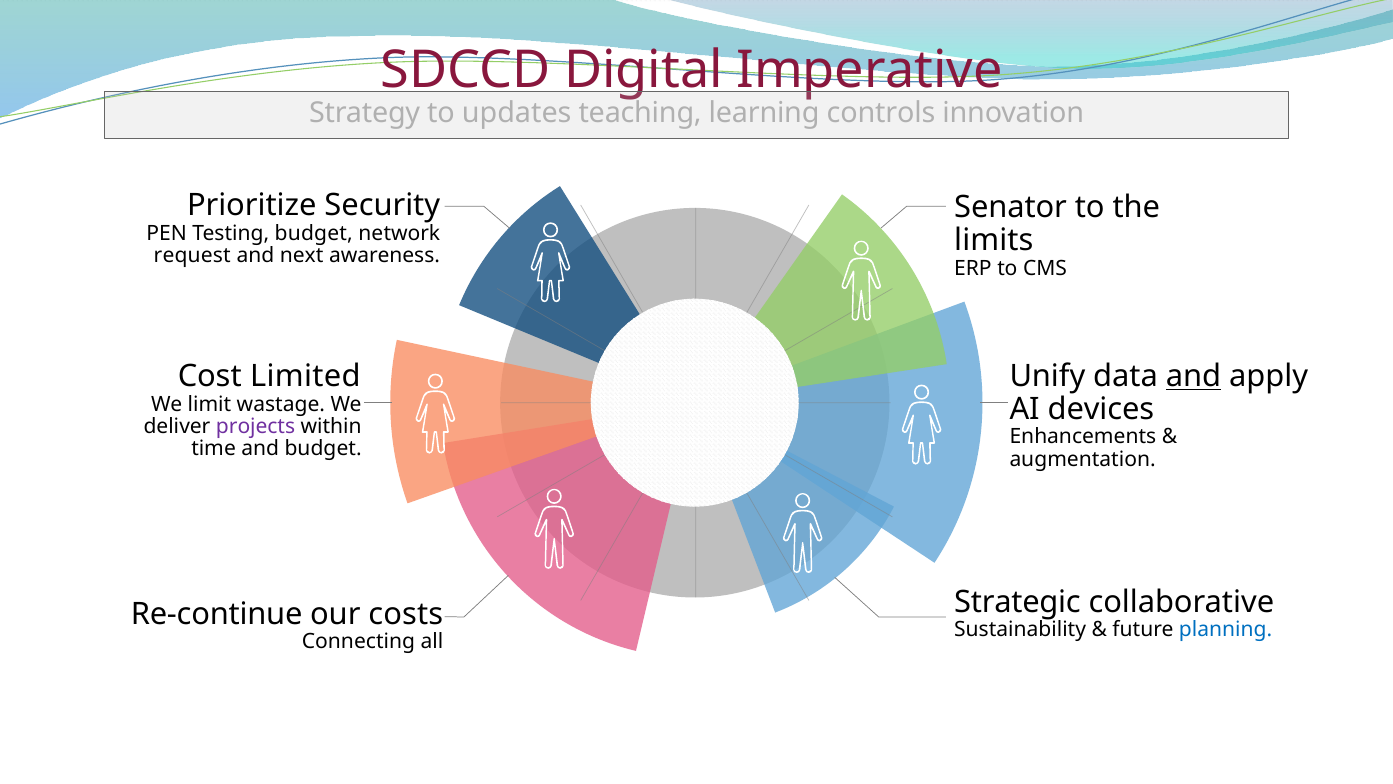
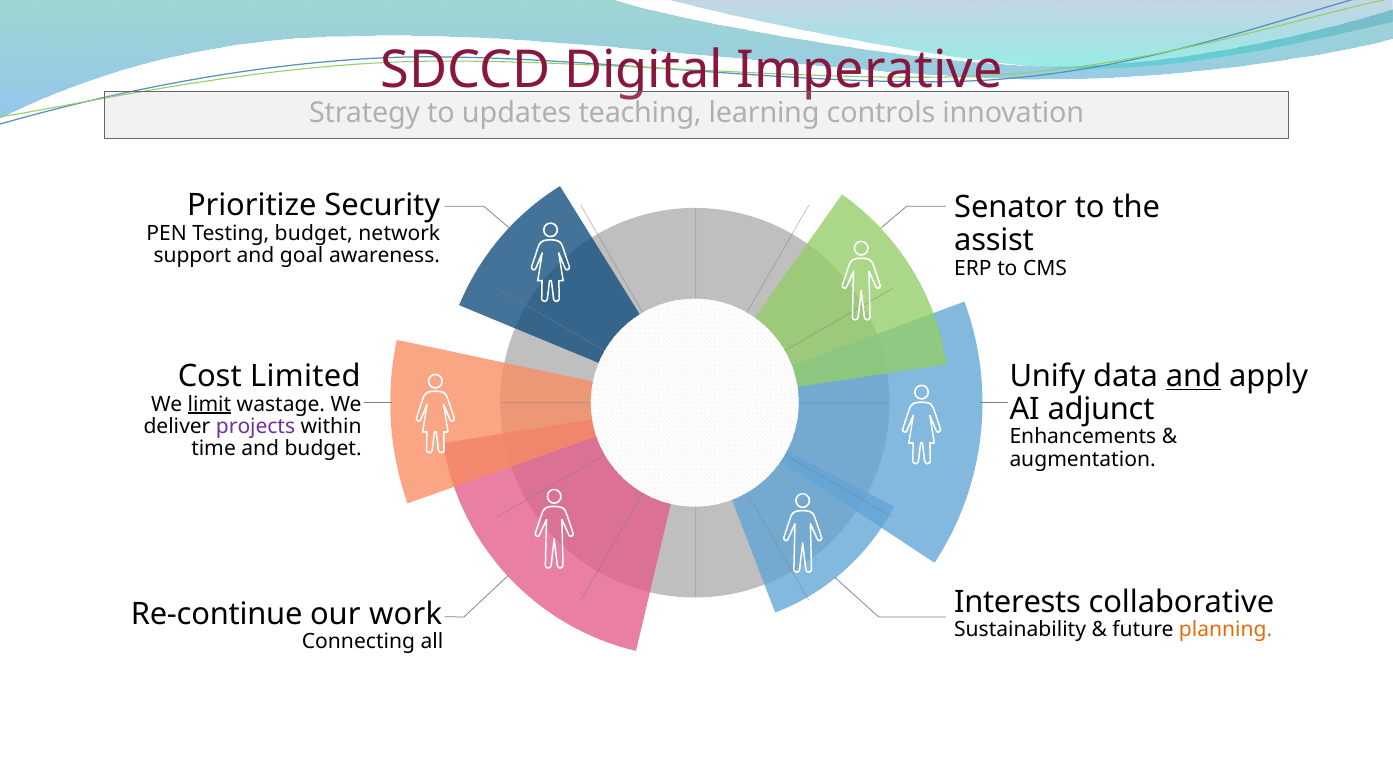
limits: limits -> assist
request: request -> support
next: next -> goal
limit underline: none -> present
devices: devices -> adjunct
Strategic: Strategic -> Interests
costs: costs -> work
planning colour: blue -> orange
